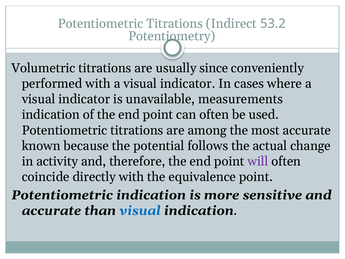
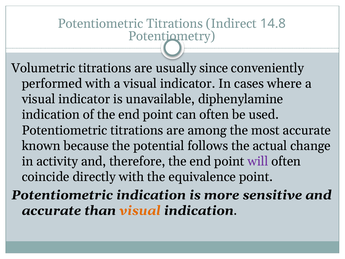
53.2: 53.2 -> 14.8
measurements: measurements -> diphenylamine
visual at (140, 210) colour: blue -> orange
